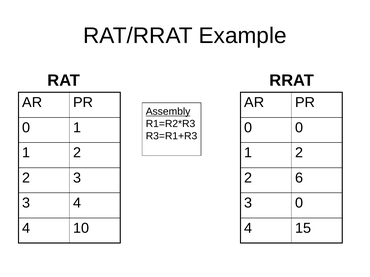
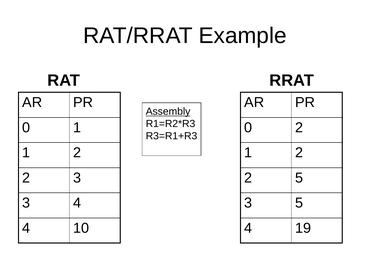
0 0: 0 -> 2
2 6: 6 -> 5
3 0: 0 -> 5
15: 15 -> 19
